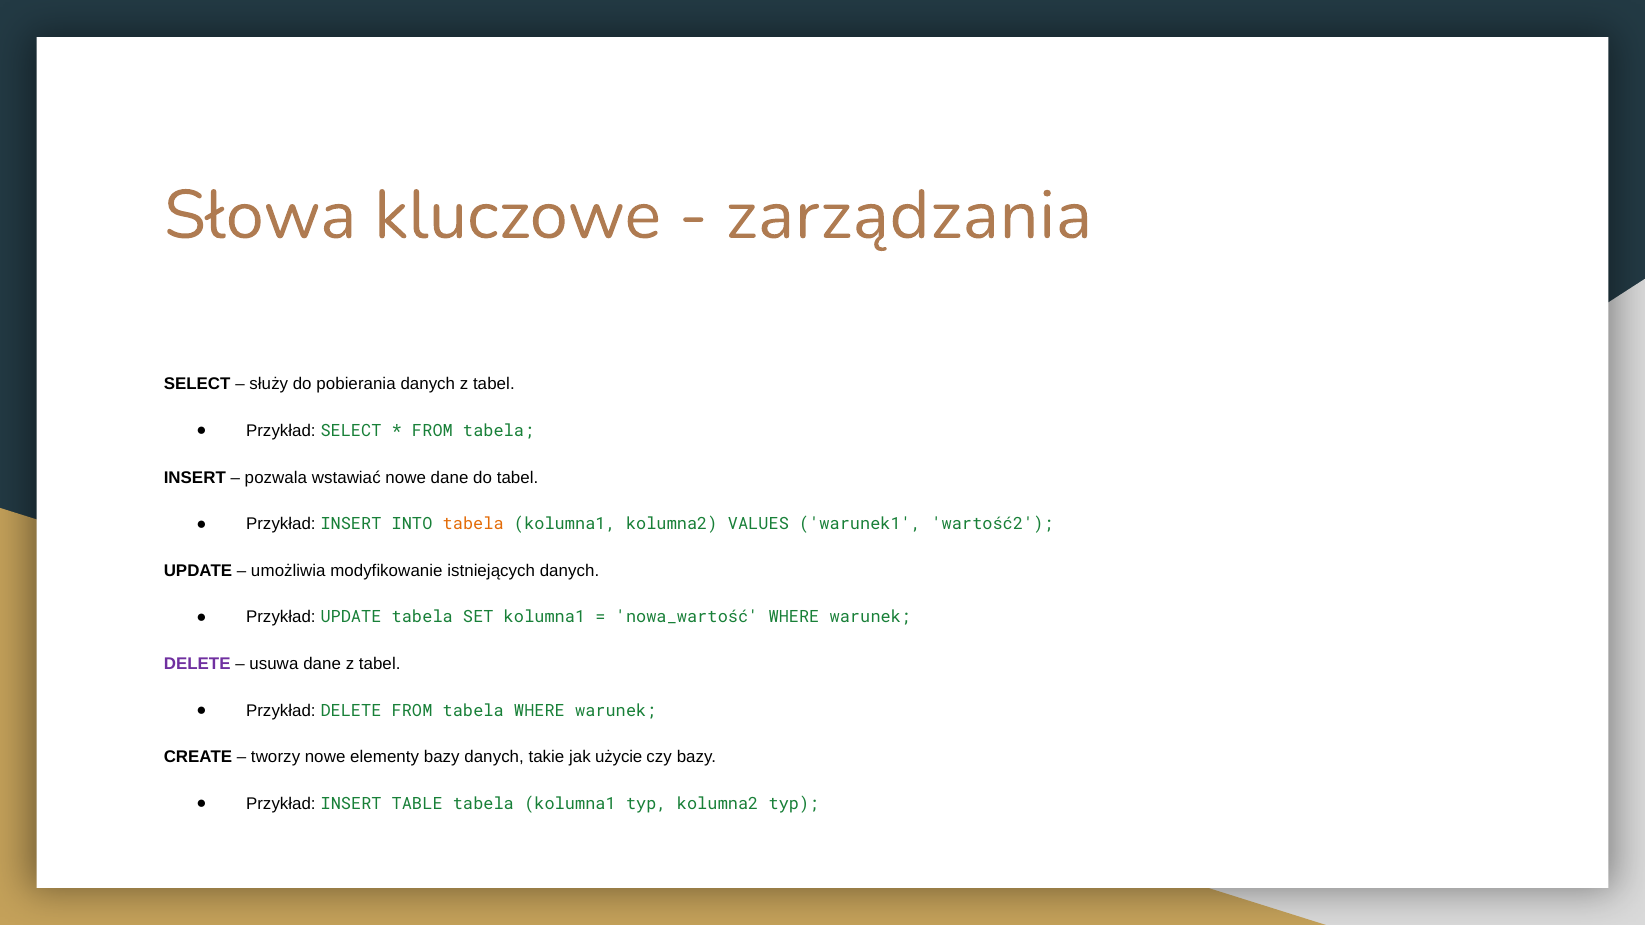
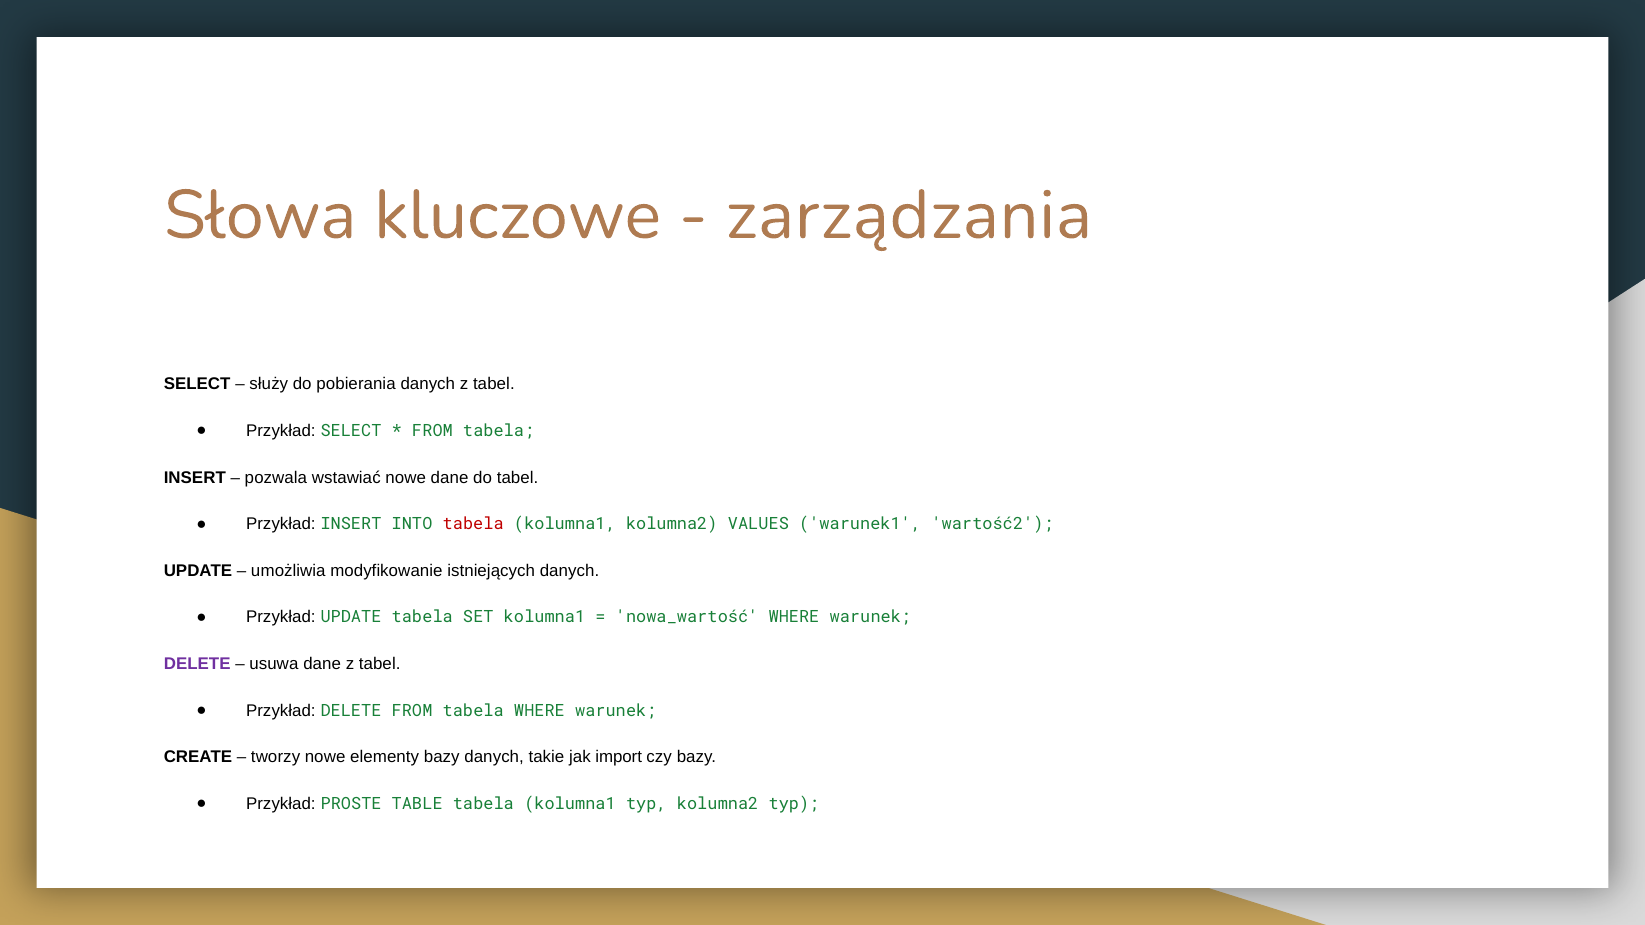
tabela at (473, 524) colour: orange -> red
użycie: użycie -> import
INSERT at (351, 804): INSERT -> PROSTE
